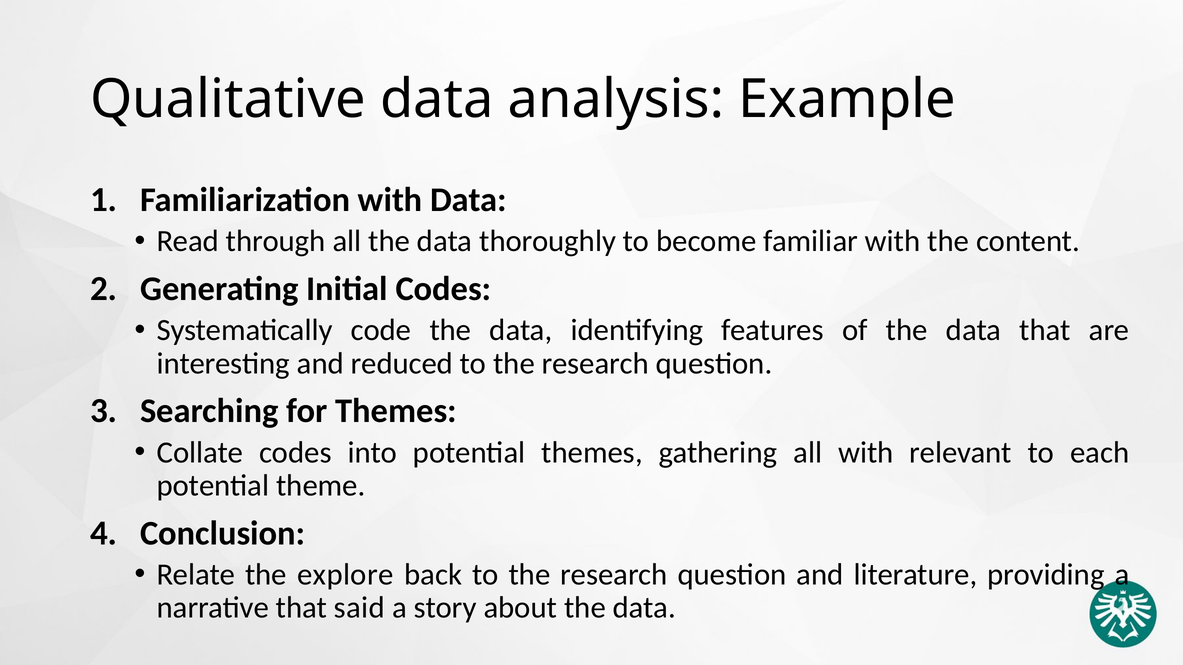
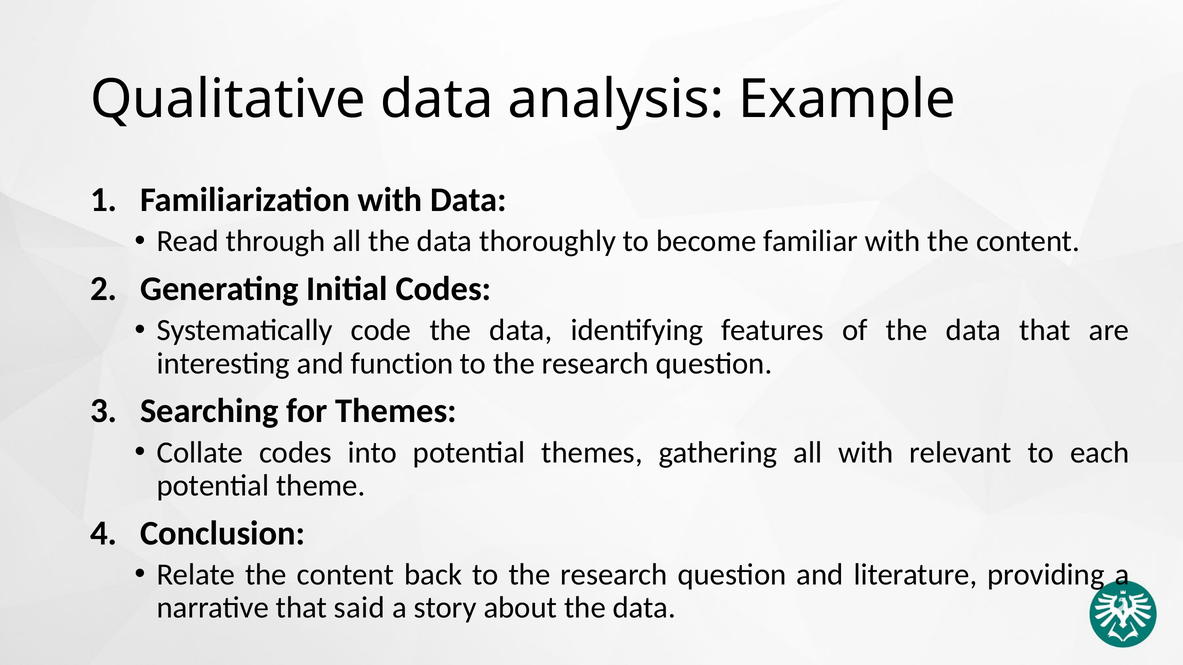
reduced: reduced -> function
Relate the explore: explore -> content
